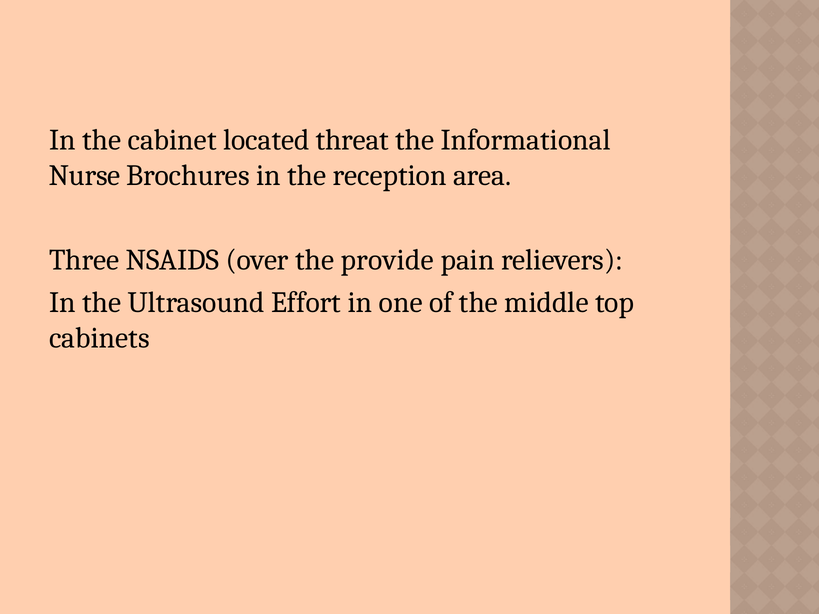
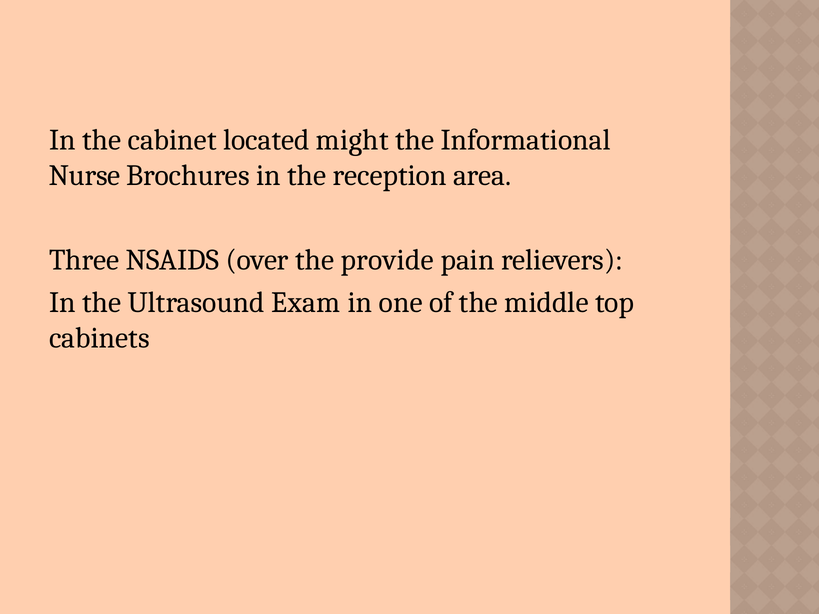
threat: threat -> might
Effort: Effort -> Exam
